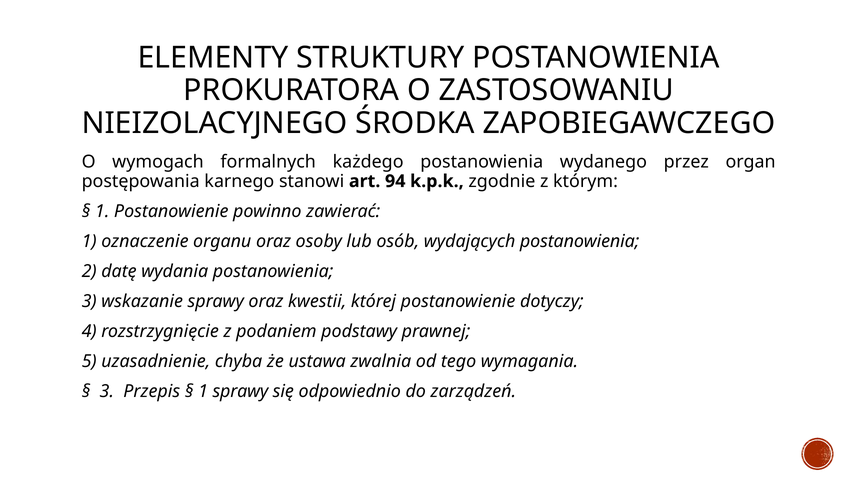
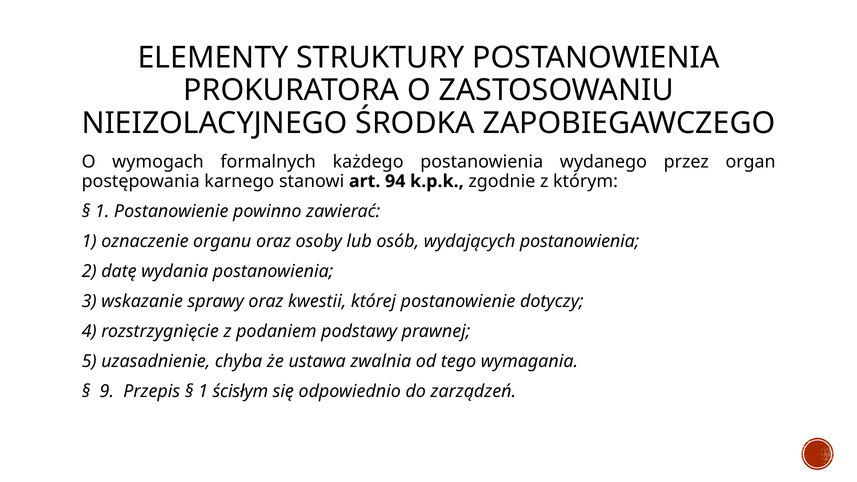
3 at (107, 391): 3 -> 9
1 sprawy: sprawy -> ścisłym
